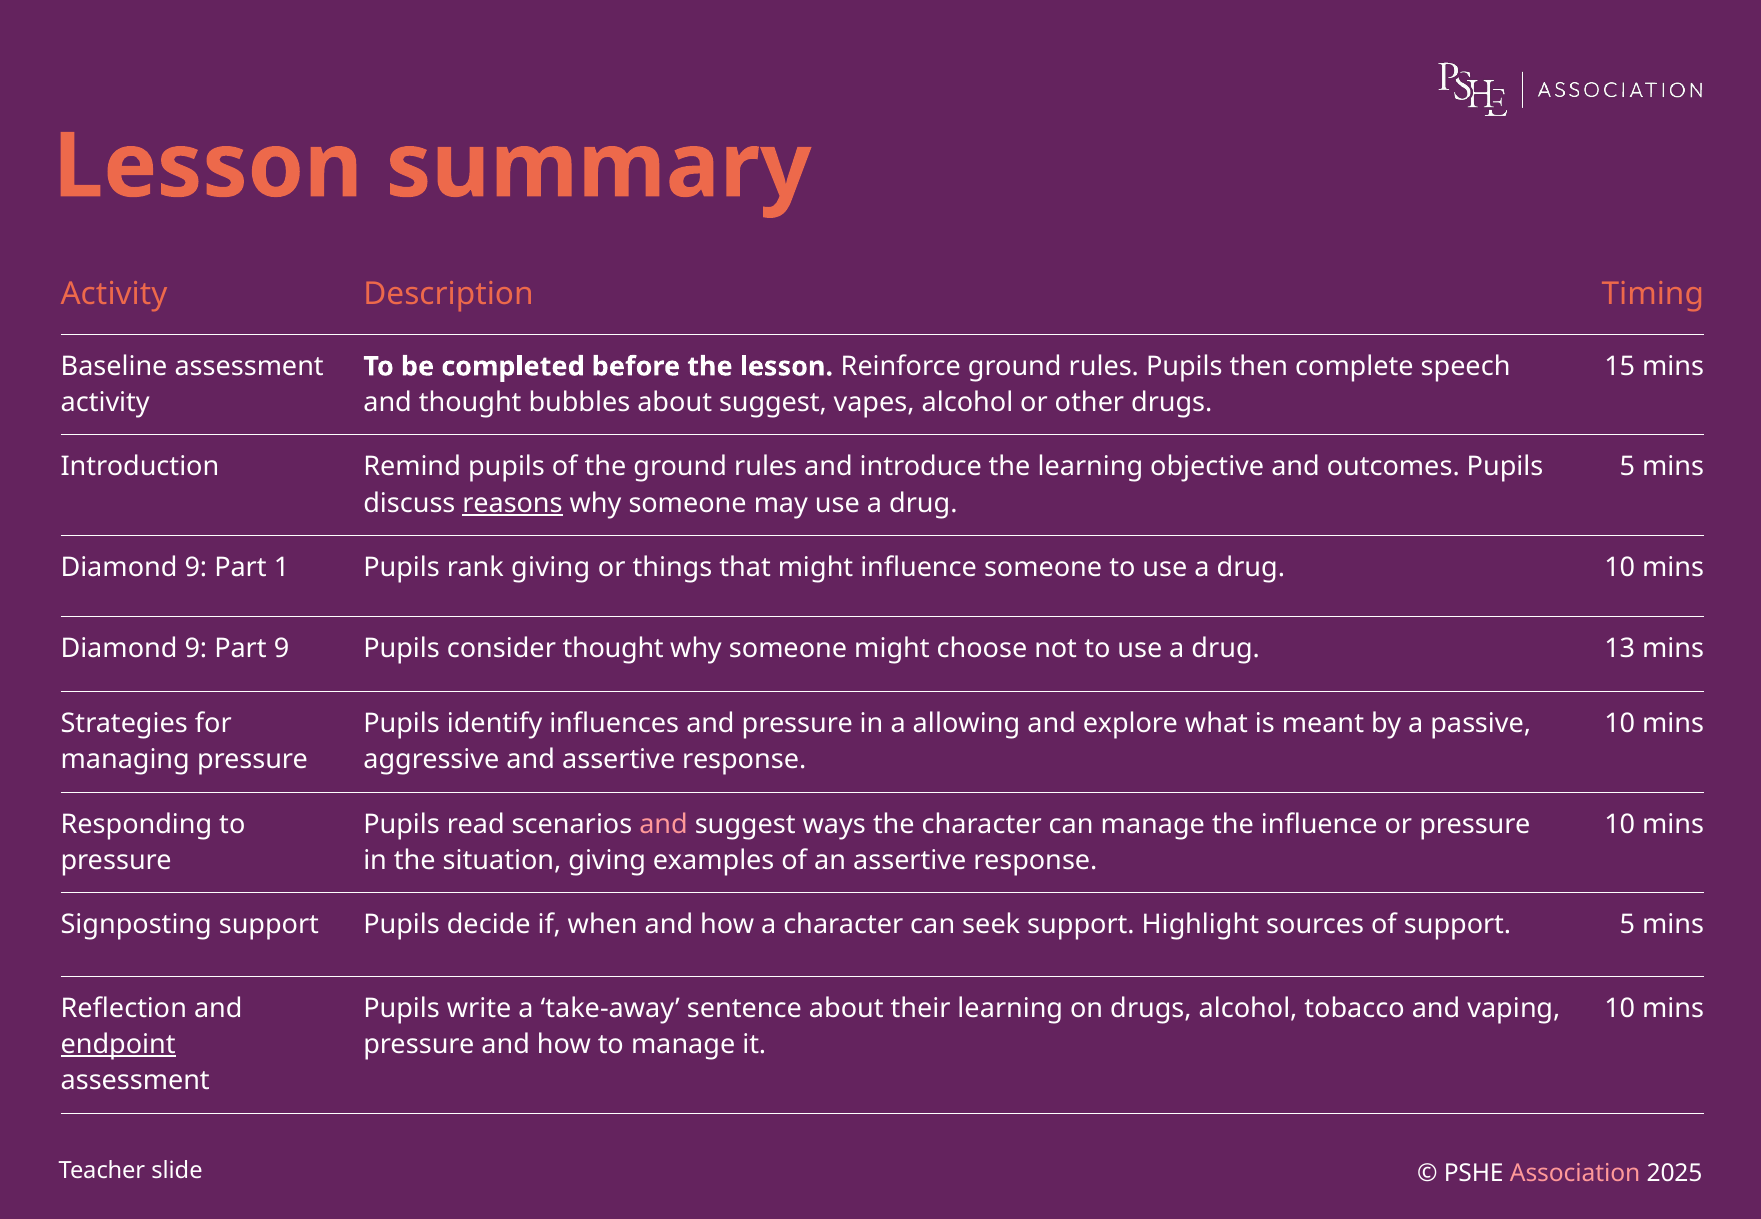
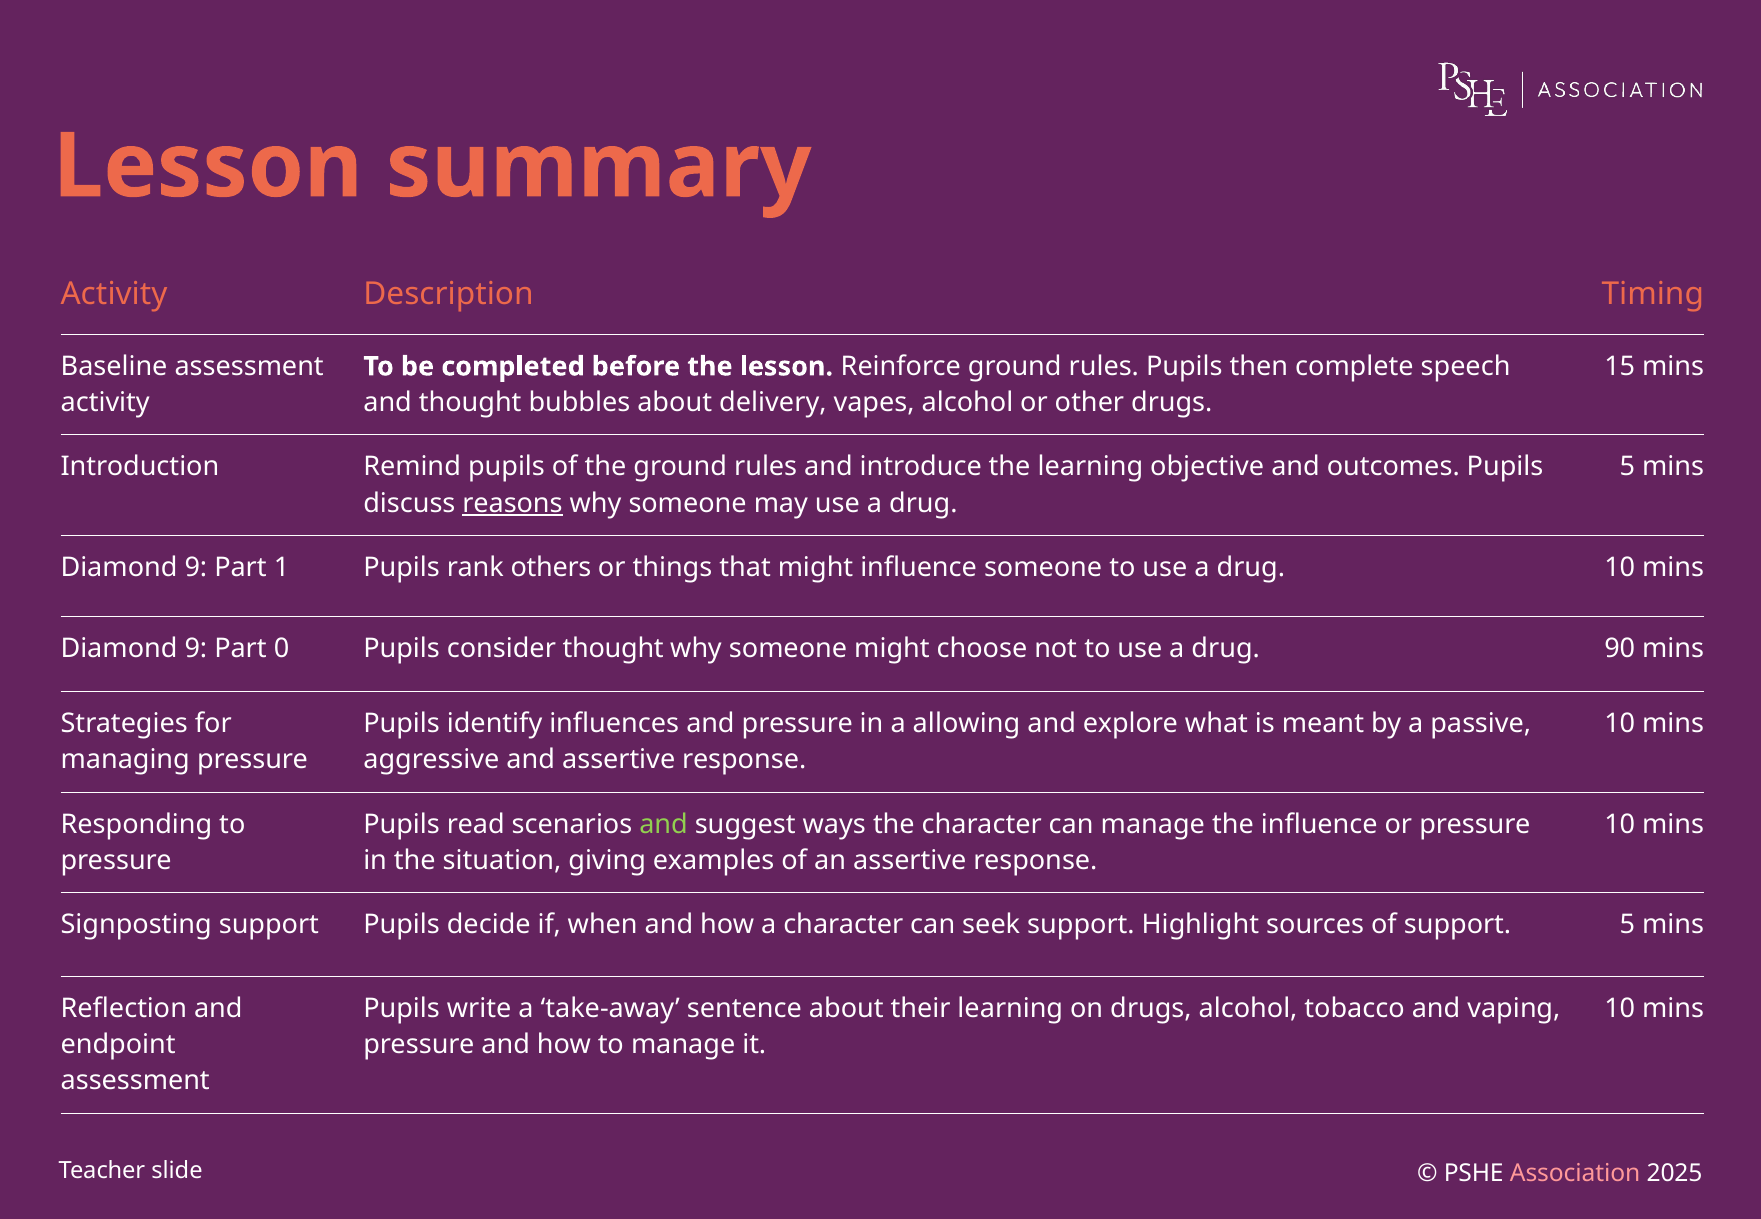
about suggest: suggest -> delivery
rank giving: giving -> others
Part 9: 9 -> 0
13: 13 -> 90
and at (664, 824) colour: pink -> light green
endpoint underline: present -> none
